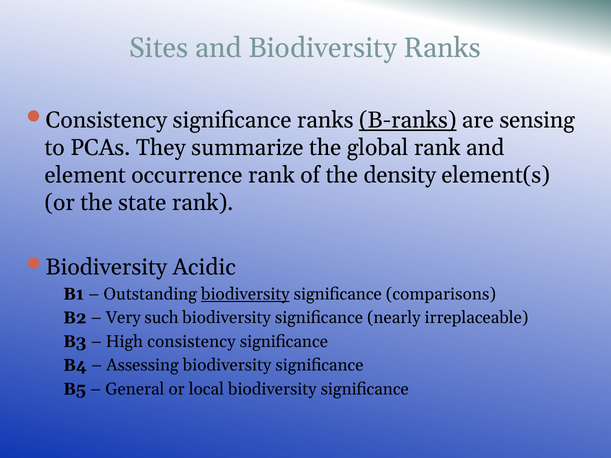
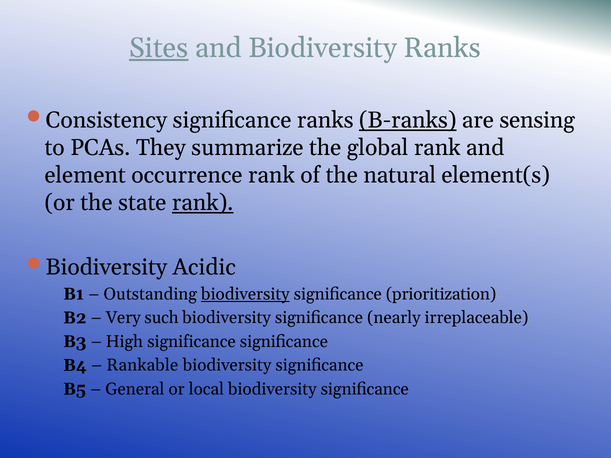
Sites underline: none -> present
density: density -> natural
rank at (203, 203) underline: none -> present
comparisons: comparisons -> prioritization
High consistency: consistency -> significance
Assessing: Assessing -> Rankable
